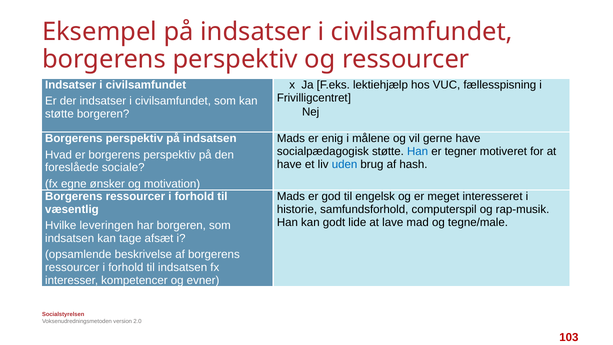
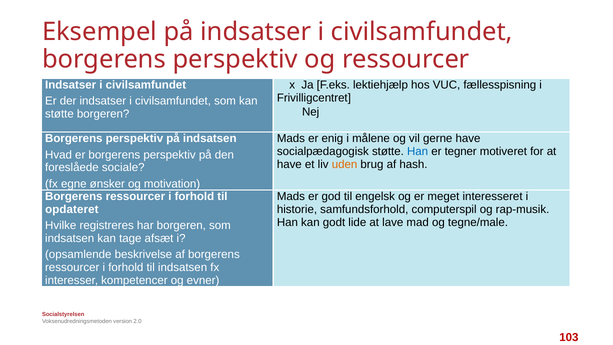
uden colour: blue -> orange
væsentlig: væsentlig -> opdateret
leveringen: leveringen -> registreres
